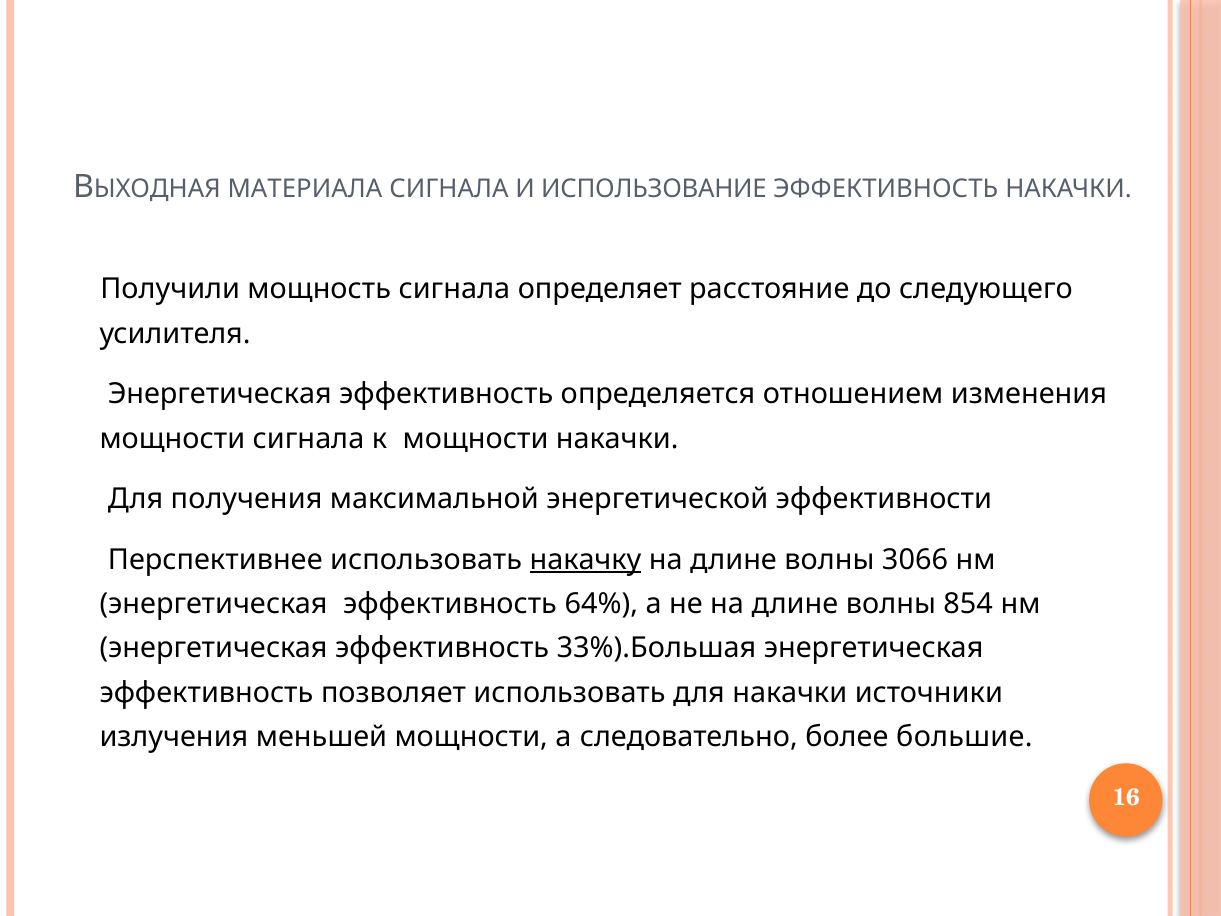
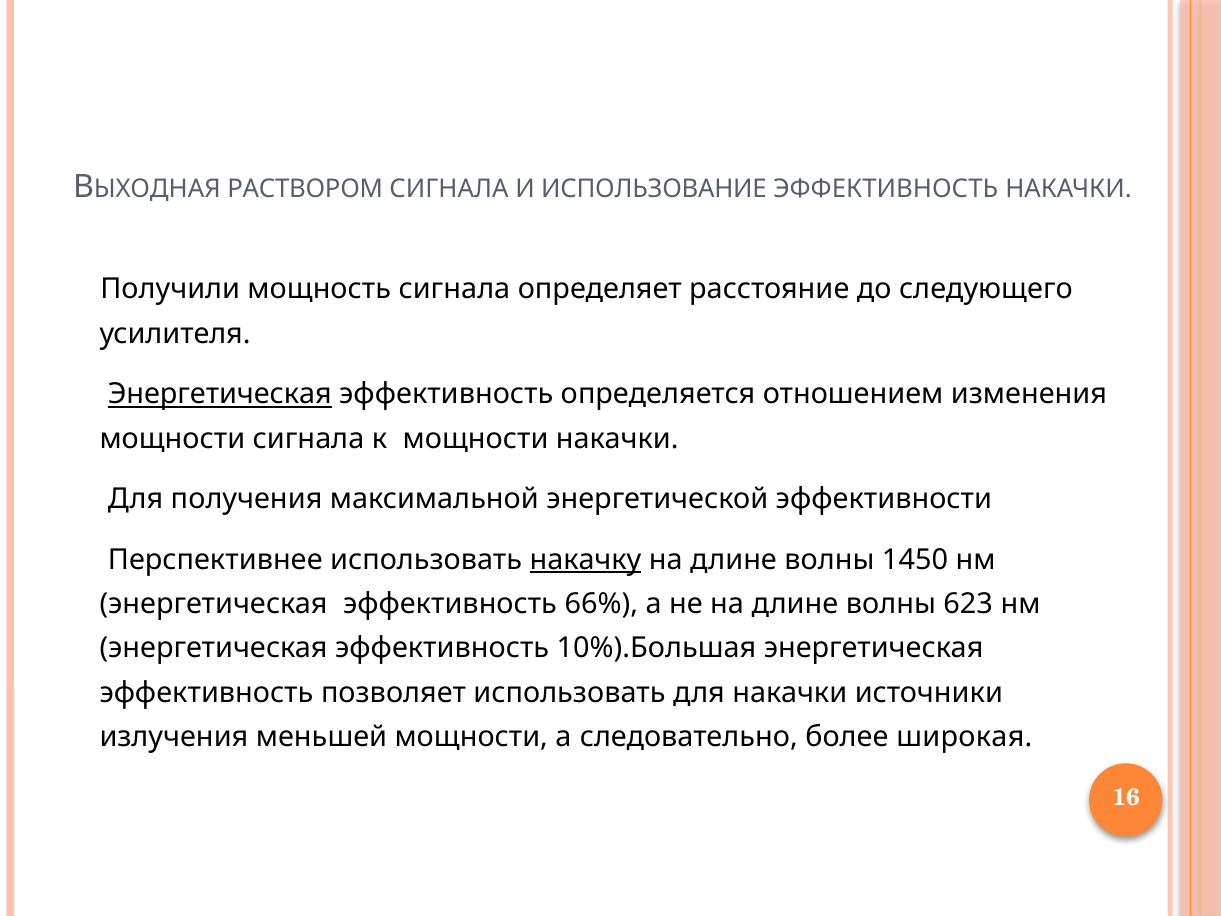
МАТЕРИАЛА: МАТЕРИАЛА -> РАСТВОРОМ
Энергетическая at (220, 394) underline: none -> present
3066: 3066 -> 1450
64%: 64% -> 66%
854: 854 -> 623
33%).Большая: 33%).Большая -> 10%).Большая
большие: большие -> широкая
